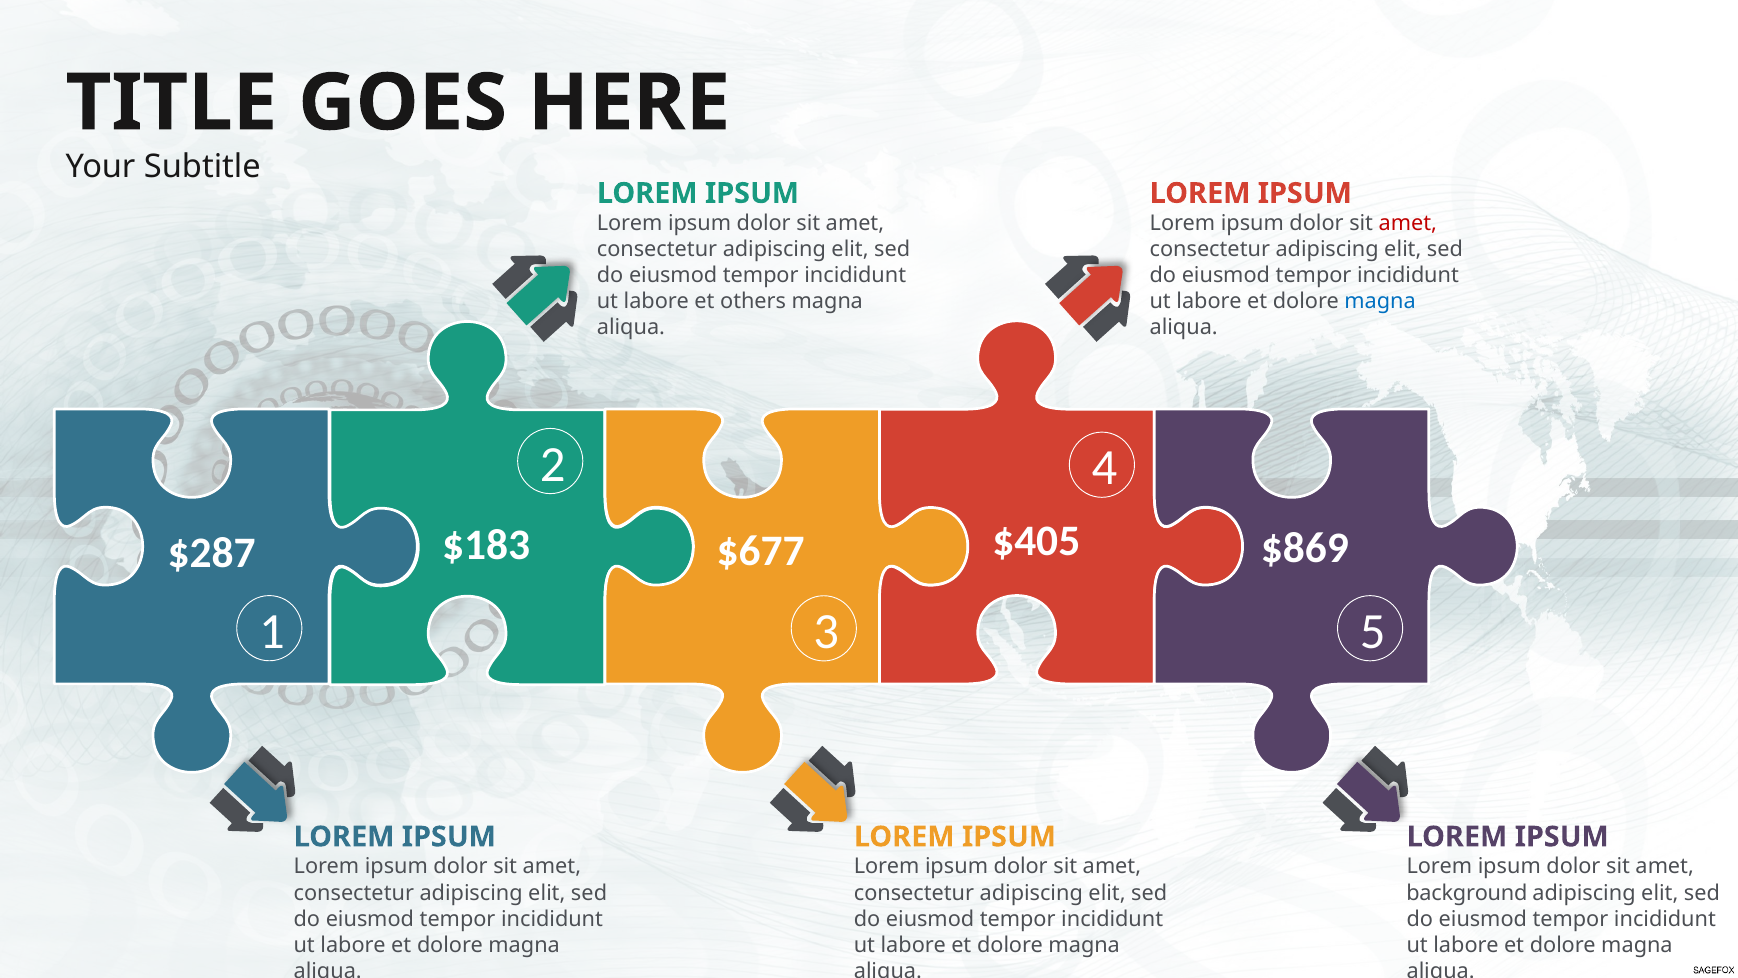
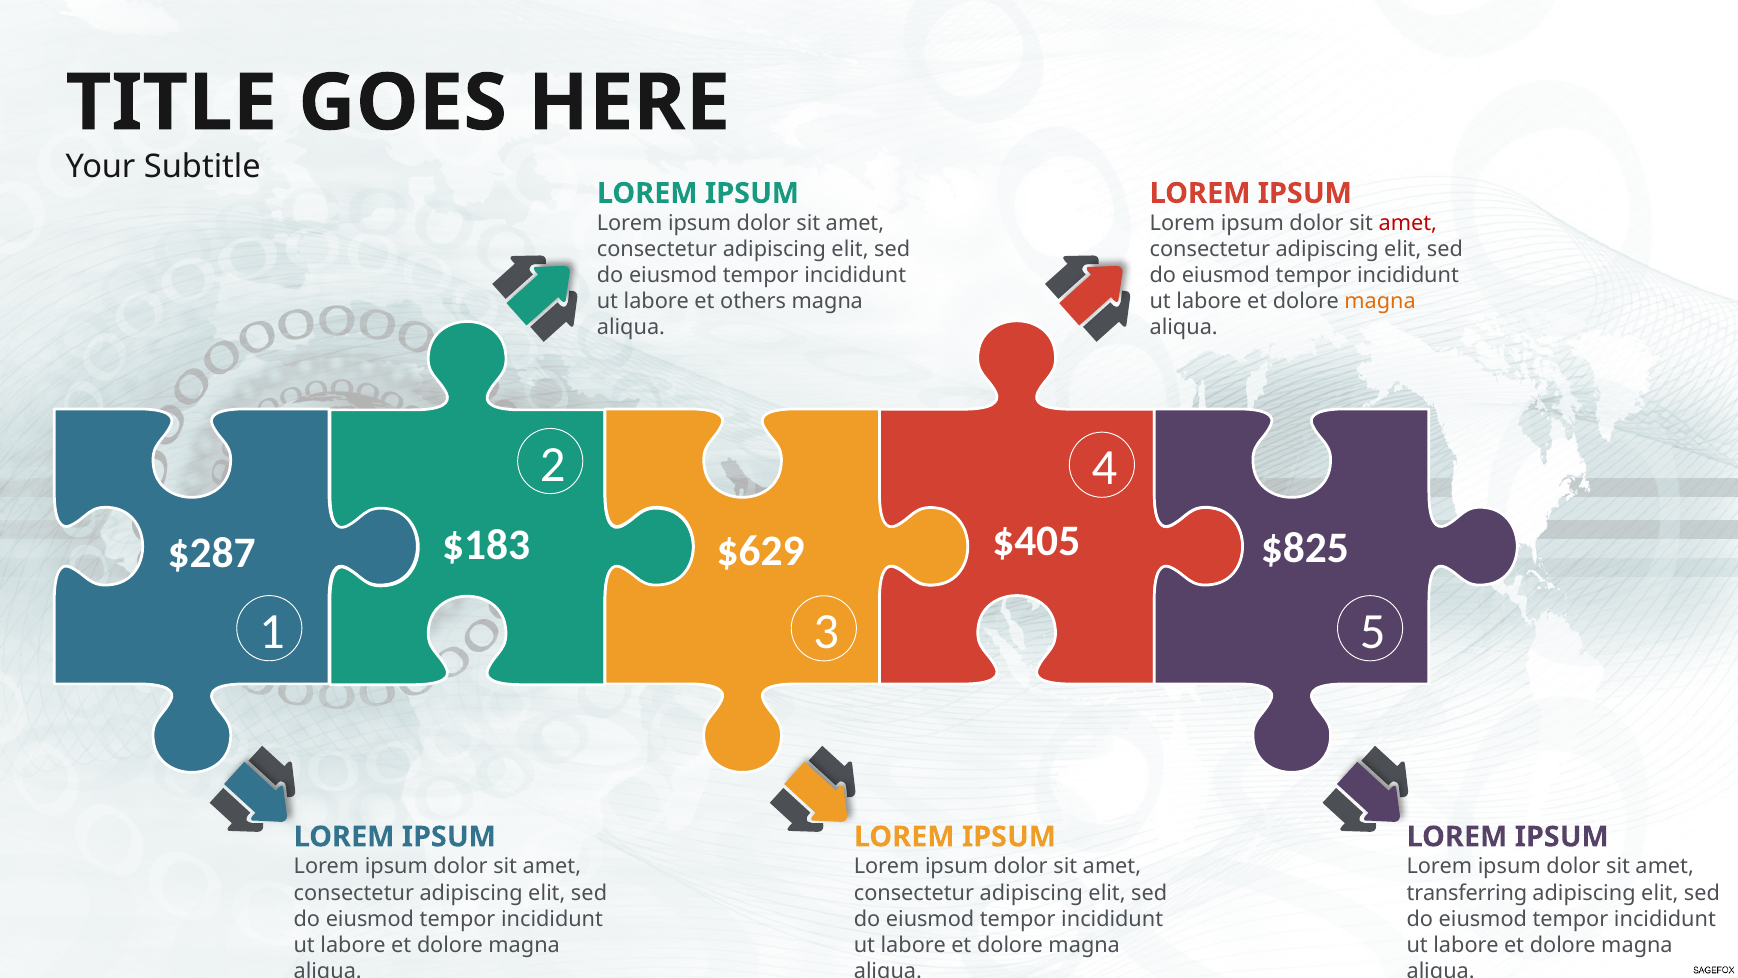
magna at (1380, 301) colour: blue -> orange
$869: $869 -> $825
$677: $677 -> $629
background: background -> transferring
